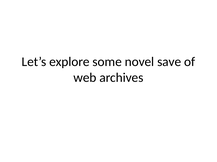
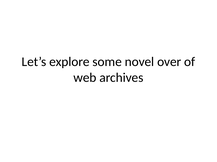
save: save -> over
